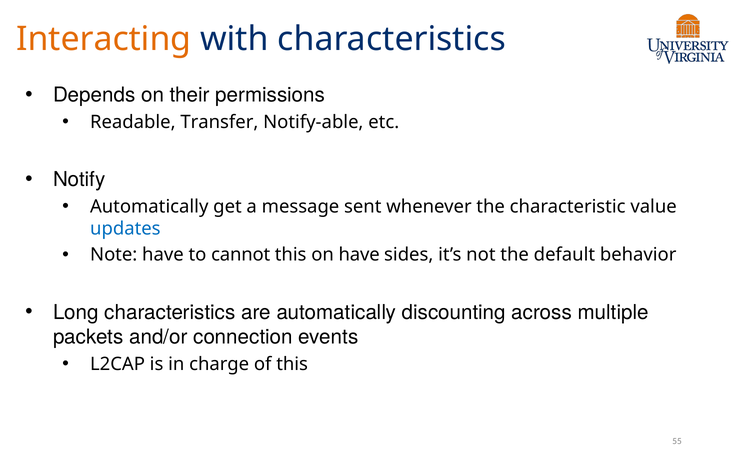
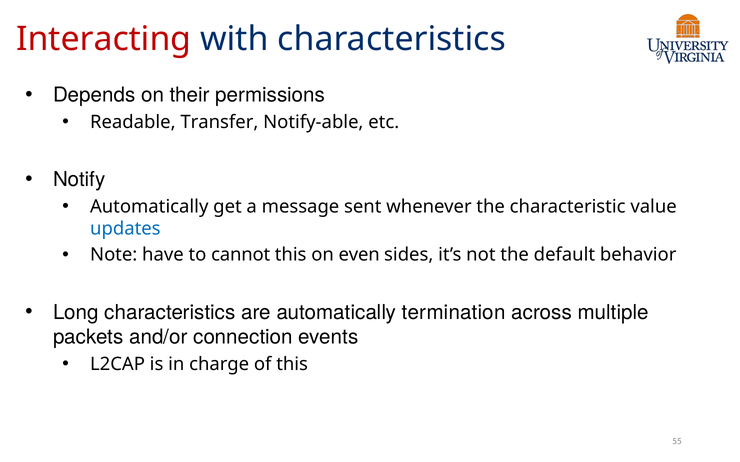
Interacting colour: orange -> red
on have: have -> even
discounting: discounting -> termination
